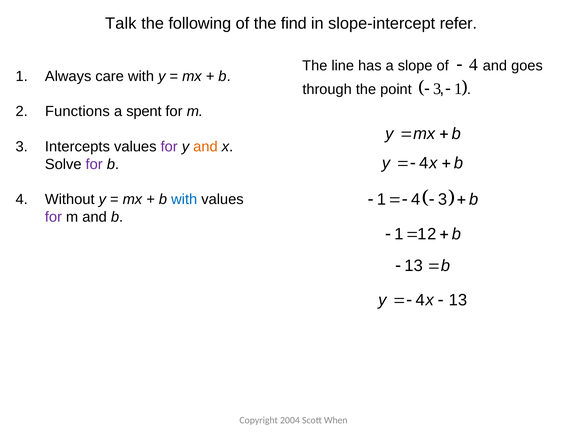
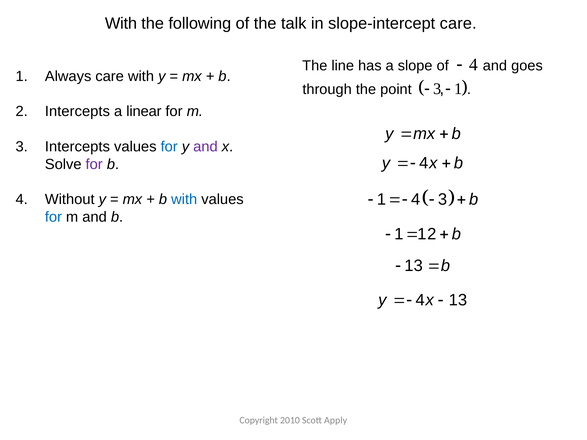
Talk at (121, 24): Talk -> With
find: find -> talk
slope-intercept refer: refer -> care
Functions at (77, 112): Functions -> Intercepts
spent: spent -> linear
for at (169, 147) colour: purple -> blue
and at (205, 147) colour: orange -> purple
for at (53, 217) colour: purple -> blue
2004: 2004 -> 2010
When: When -> Apply
